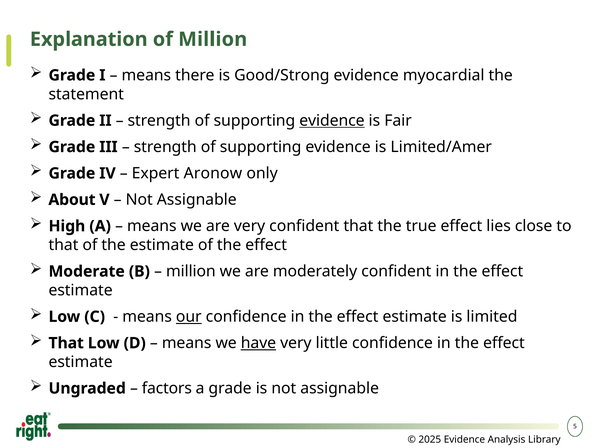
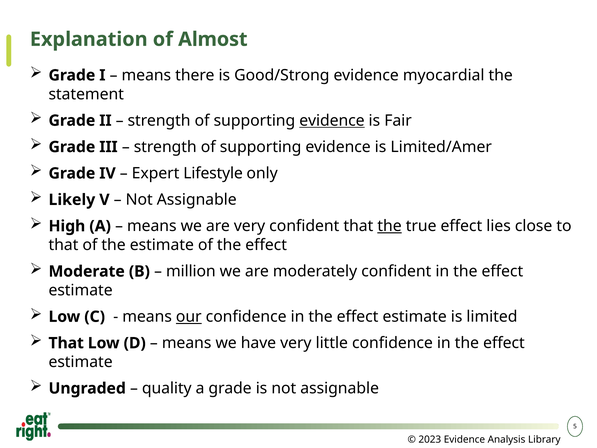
of Million: Million -> Almost
Aronow: Aronow -> Lifestyle
About: About -> Likely
the at (390, 226) underline: none -> present
have underline: present -> none
factors: factors -> quality
2025: 2025 -> 2023
